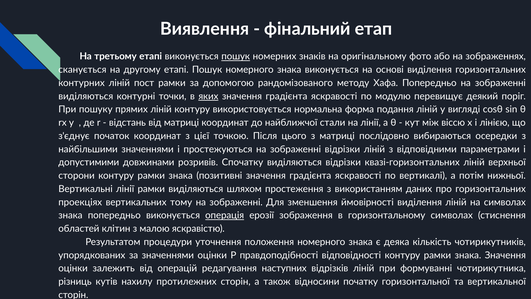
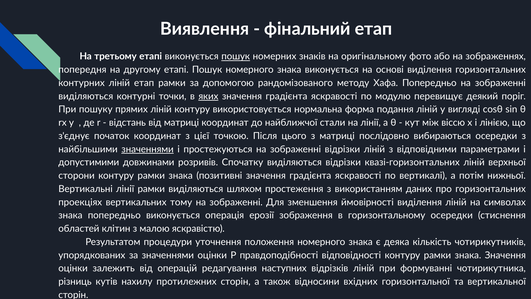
сканується: сканується -> попередня
ліній пост: пост -> етап
значеннями at (148, 149) underline: none -> present
операція underline: present -> none
горизонтальному символах: символах -> осередки
початку: початку -> вхідних
